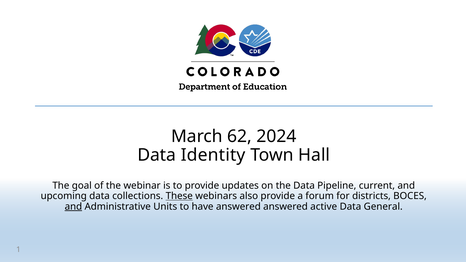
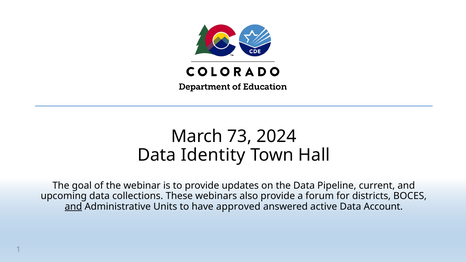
62: 62 -> 73
These underline: present -> none
have answered: answered -> approved
General: General -> Account
